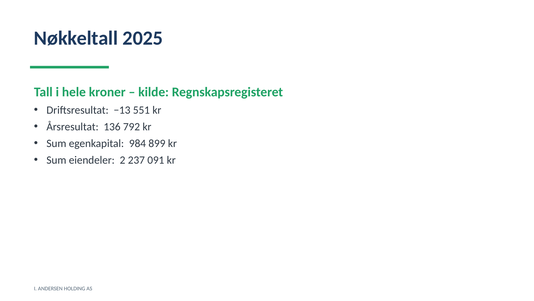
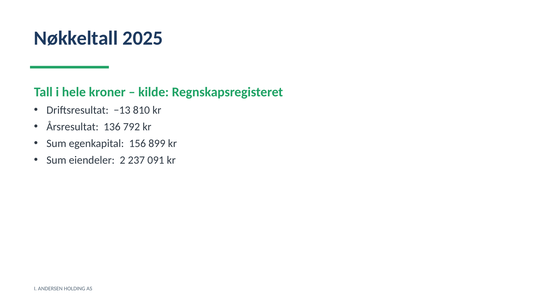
551: 551 -> 810
984: 984 -> 156
